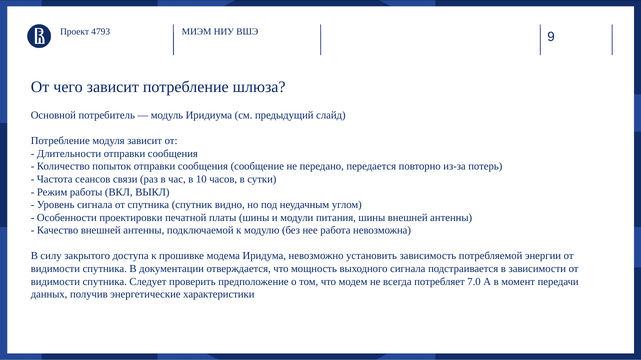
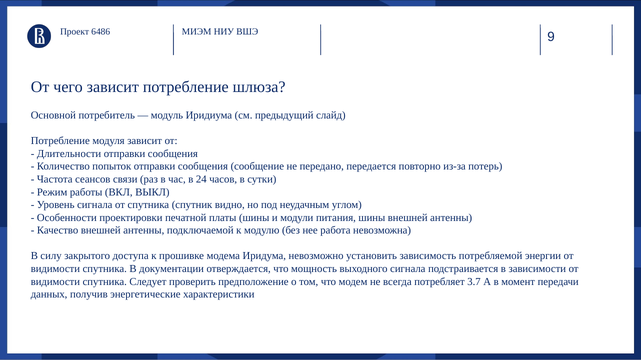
4793: 4793 -> 6486
10: 10 -> 24
7.0: 7.0 -> 3.7
